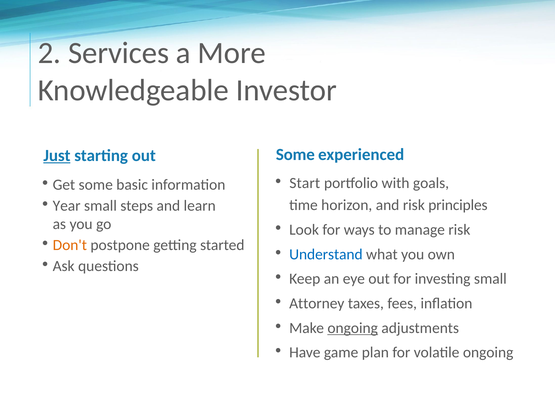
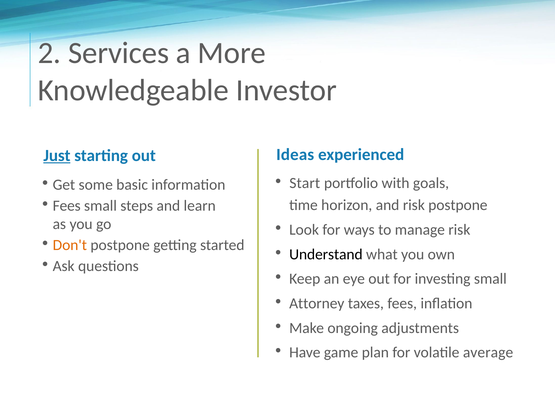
out Some: Some -> Ideas
risk principles: principles -> postpone
Year at (67, 205): Year -> Fees
Understand colour: blue -> black
ongoing at (353, 327) underline: present -> none
volatile ongoing: ongoing -> average
